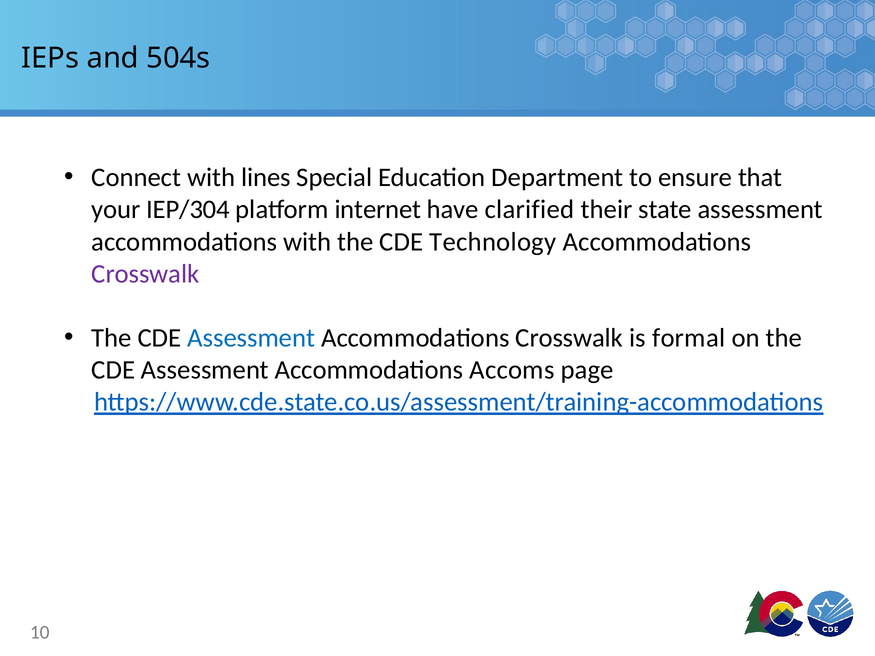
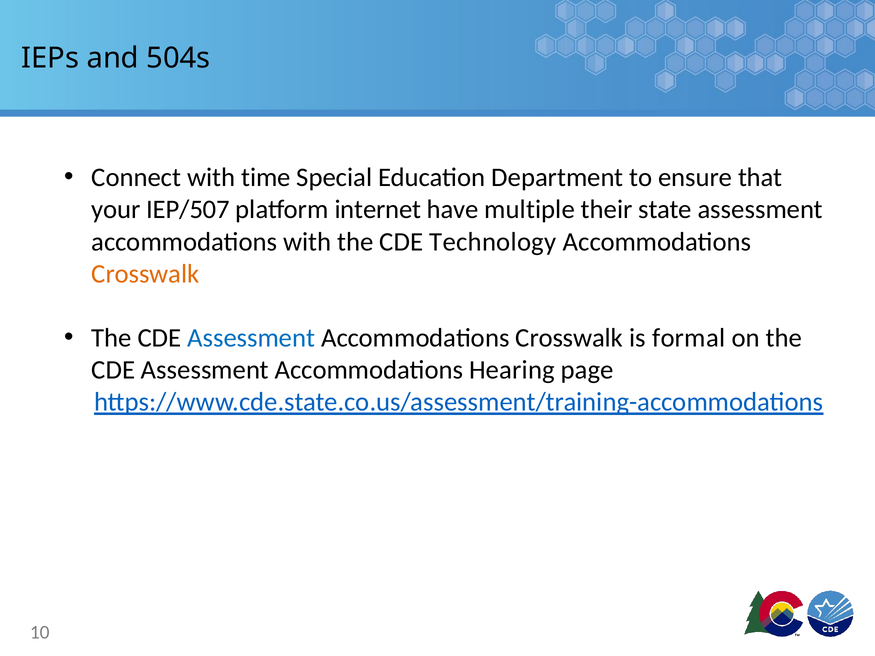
lines: lines -> time
IEP/304: IEP/304 -> IEP/507
clarified: clarified -> multiple
Crosswalk at (145, 274) colour: purple -> orange
Accoms: Accoms -> Hearing
